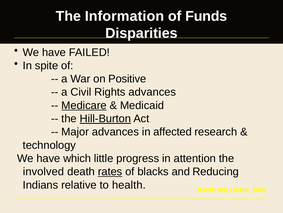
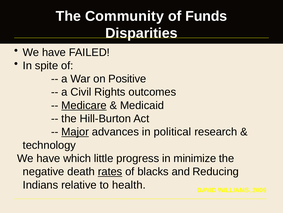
Information: Information -> Community
Rights advances: advances -> outcomes
Hill-Burton underline: present -> none
Major underline: none -> present
affected: affected -> political
attention: attention -> minimize
involved: involved -> negative
